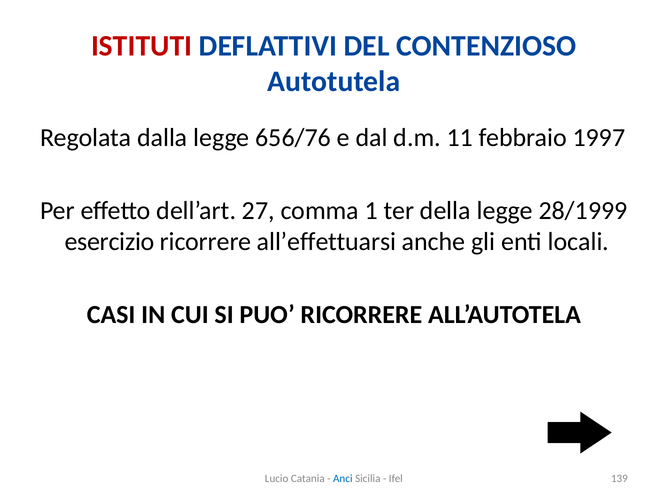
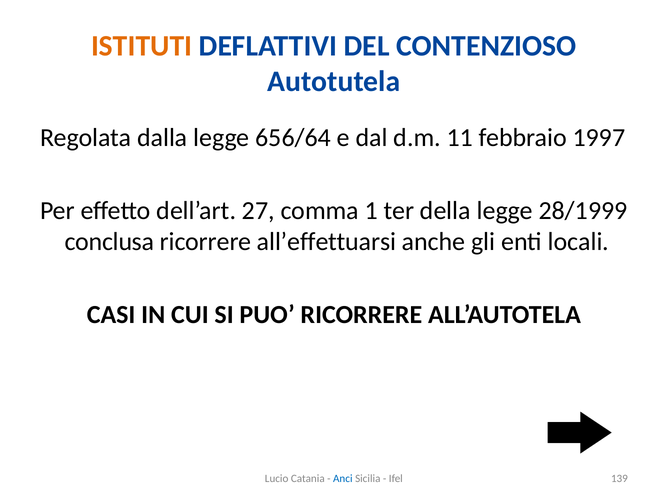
ISTITUTI colour: red -> orange
656/76: 656/76 -> 656/64
esercizio: esercizio -> conclusa
